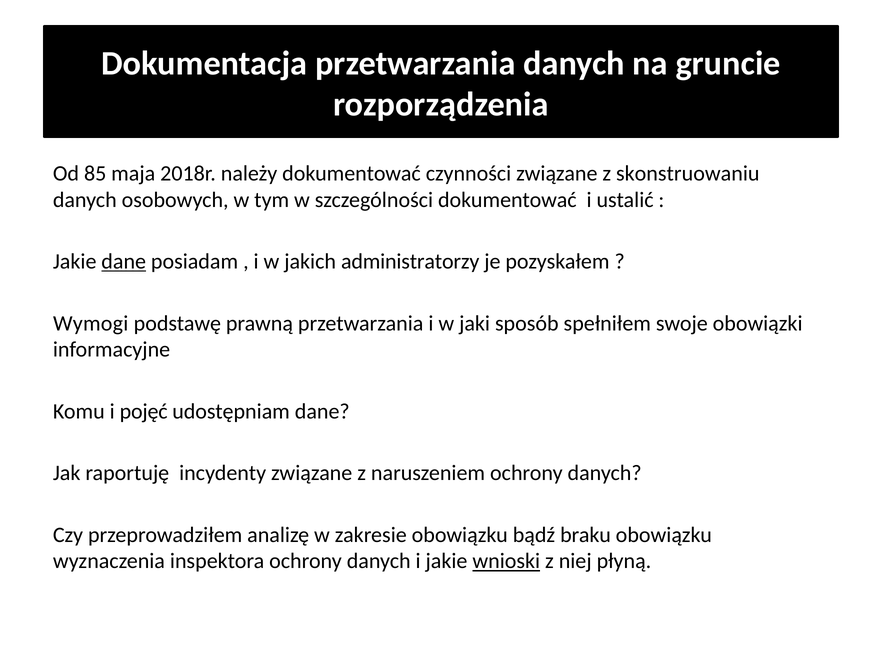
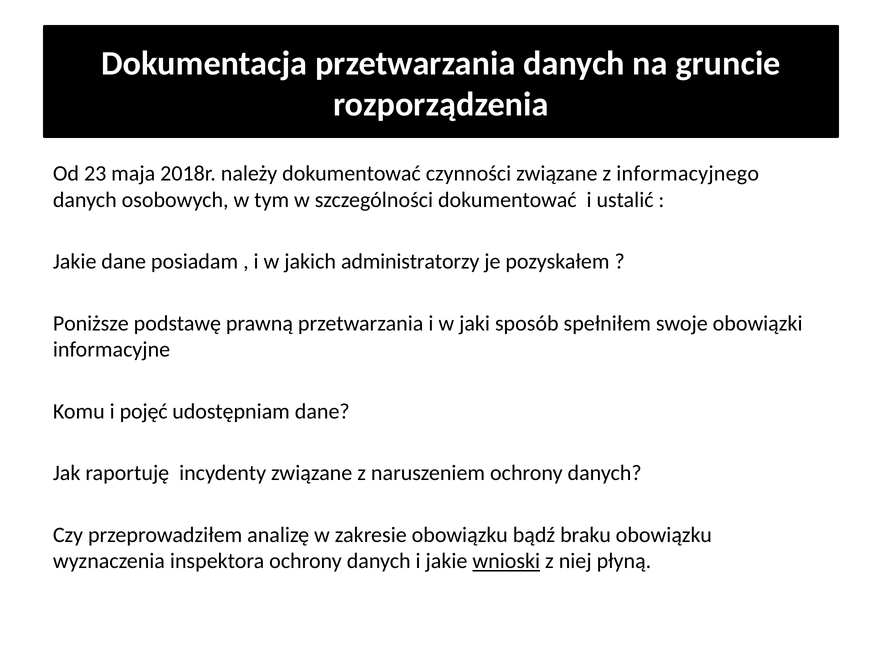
85: 85 -> 23
skonstruowaniu: skonstruowaniu -> informacyjnego
dane at (124, 262) underline: present -> none
Wymogi: Wymogi -> Poniższe
